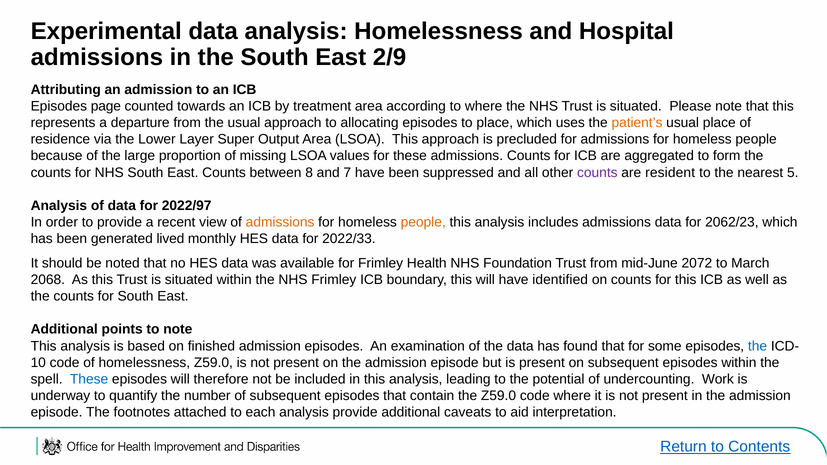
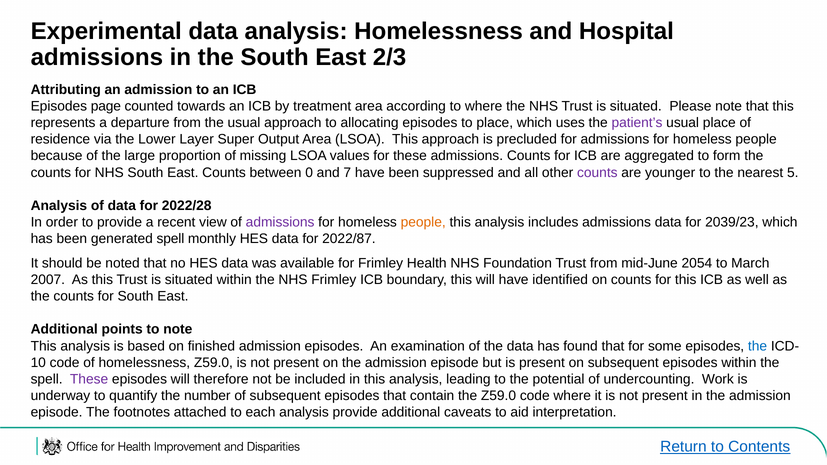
2/9: 2/9 -> 2/3
patient’s colour: orange -> purple
8: 8 -> 0
resident: resident -> younger
2022/97: 2022/97 -> 2022/28
admissions at (280, 222) colour: orange -> purple
2062/23: 2062/23 -> 2039/23
generated lived: lived -> spell
2022/33: 2022/33 -> 2022/87
2072: 2072 -> 2054
2068: 2068 -> 2007
These at (89, 379) colour: blue -> purple
